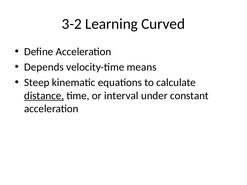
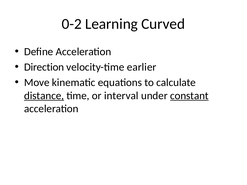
3-2: 3-2 -> 0-2
Depends: Depends -> Direction
means: means -> earlier
Steep: Steep -> Move
constant underline: none -> present
